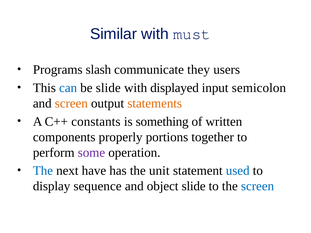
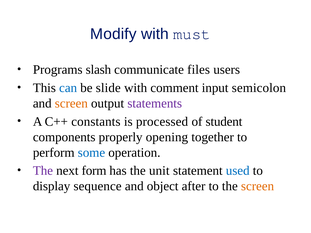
Similar: Similar -> Modify
they: they -> files
displayed: displayed -> comment
statements colour: orange -> purple
something: something -> processed
written: written -> student
portions: portions -> opening
some colour: purple -> blue
The at (43, 171) colour: blue -> purple
have: have -> form
object slide: slide -> after
screen at (258, 186) colour: blue -> orange
